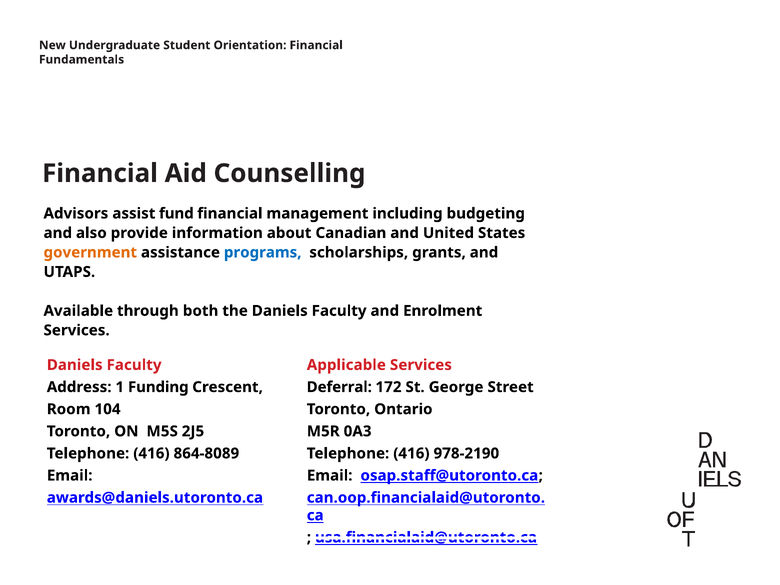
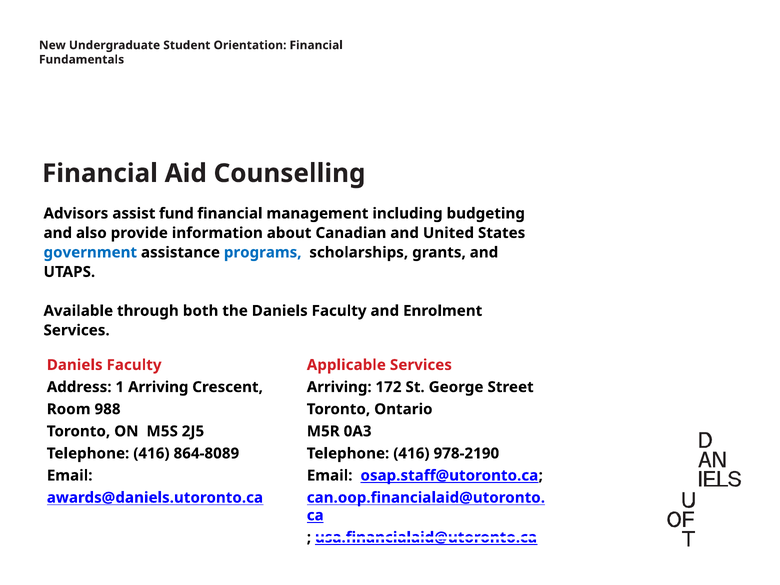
government colour: orange -> blue
1 Funding: Funding -> Arriving
Deferral at (339, 387): Deferral -> Arriving
104: 104 -> 988
